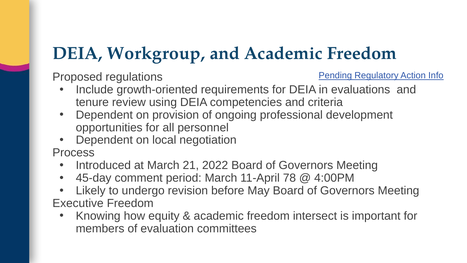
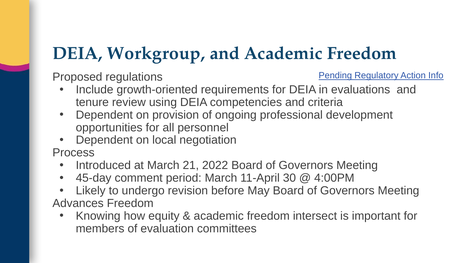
78: 78 -> 30
Executive: Executive -> Advances
